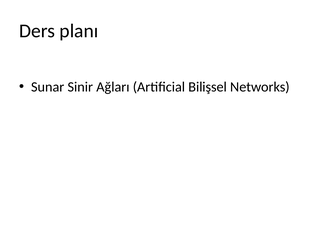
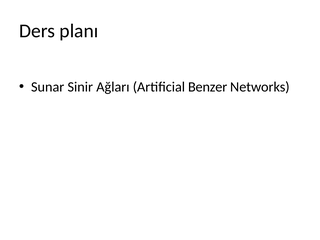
Bilişsel: Bilişsel -> Benzer
